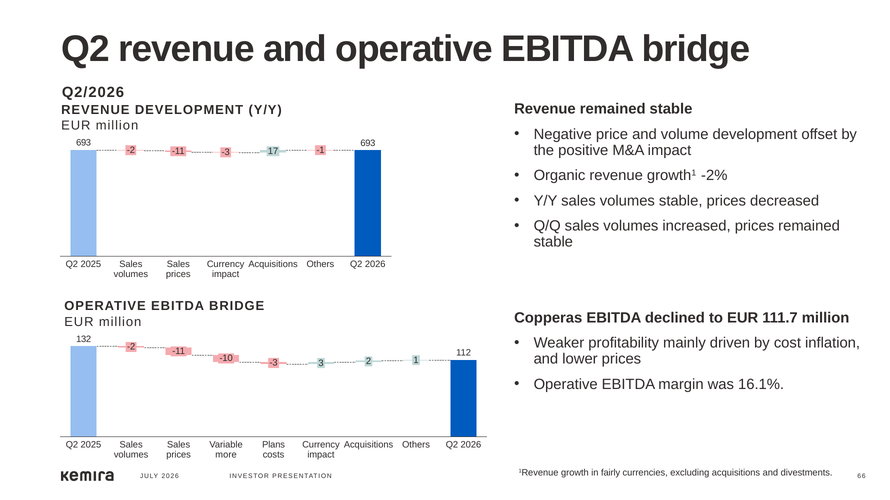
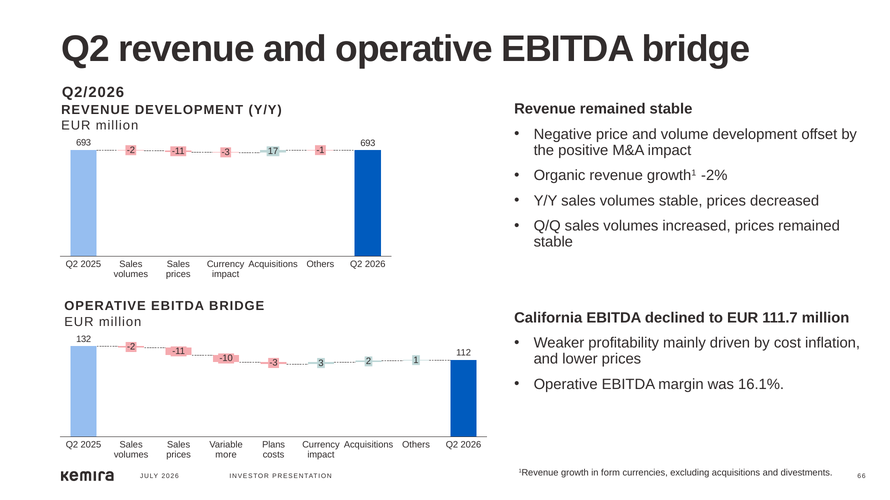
Copperas: Copperas -> California
fairly: fairly -> form
